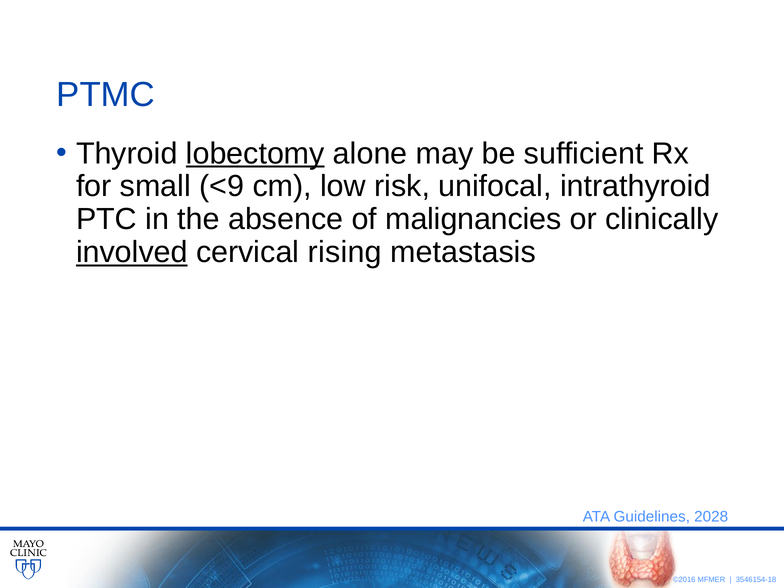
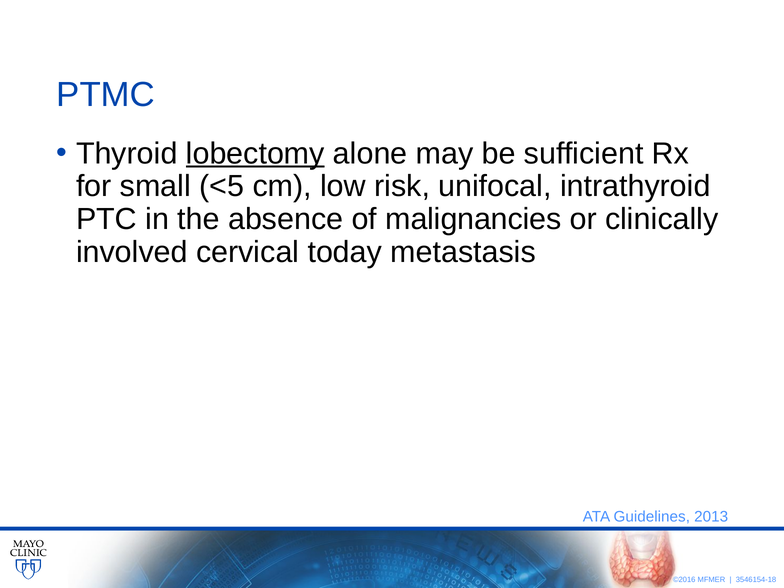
<9: <9 -> <5
involved underline: present -> none
rising: rising -> today
2028: 2028 -> 2013
